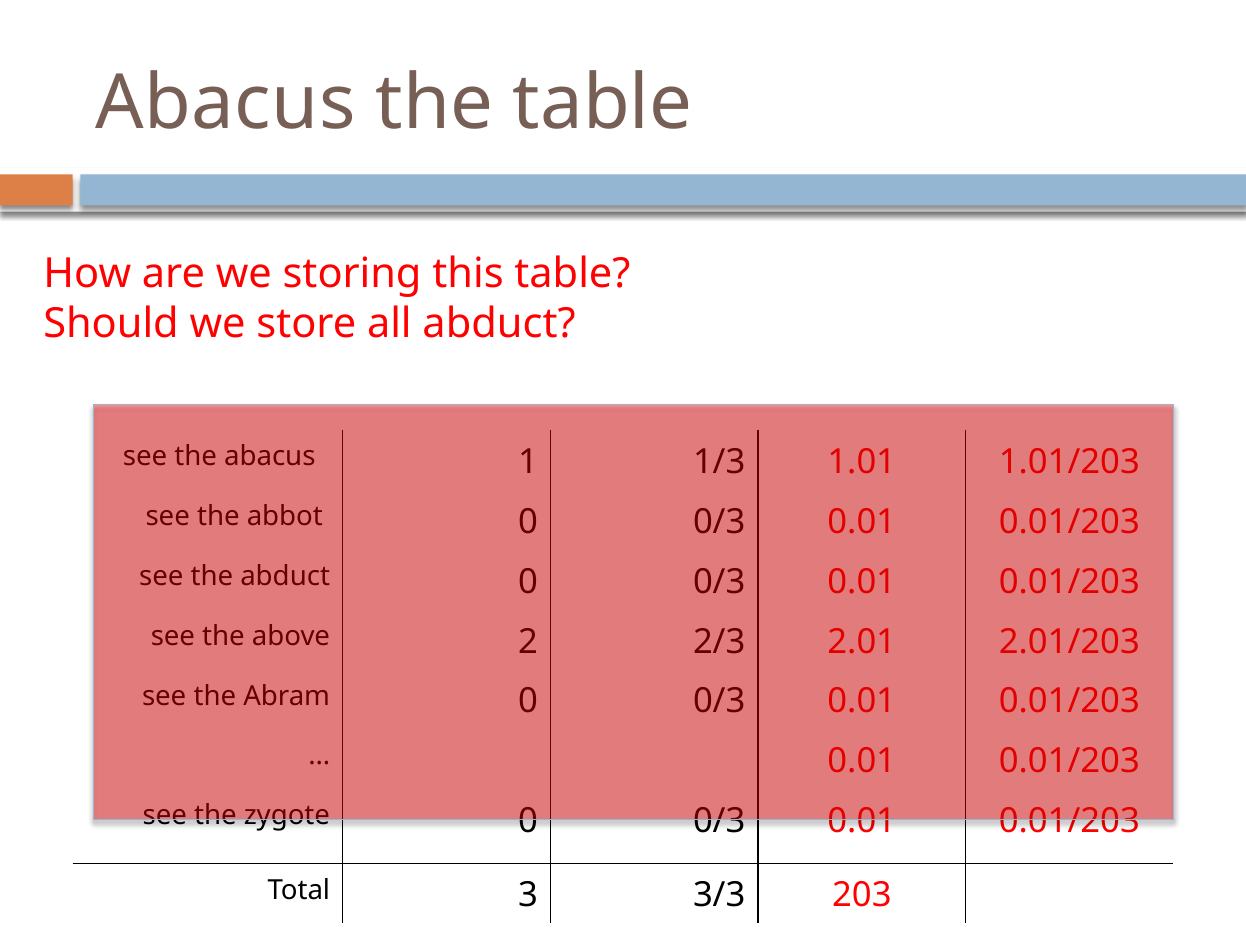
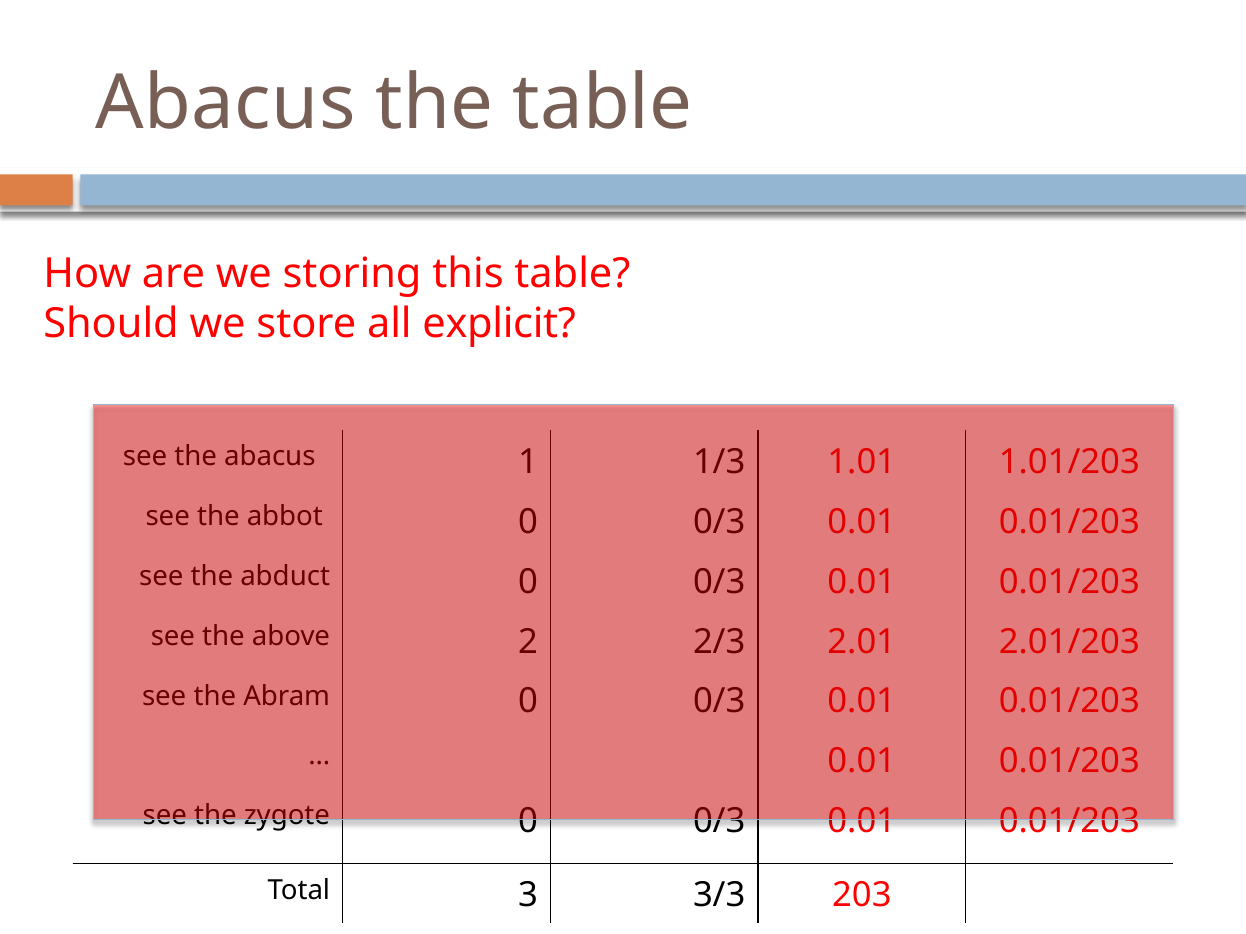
all abduct: abduct -> explicit
